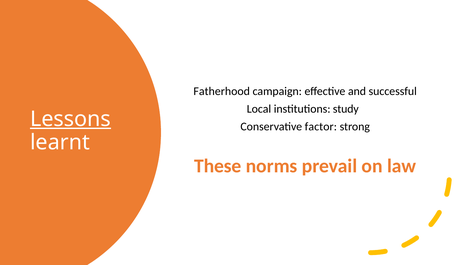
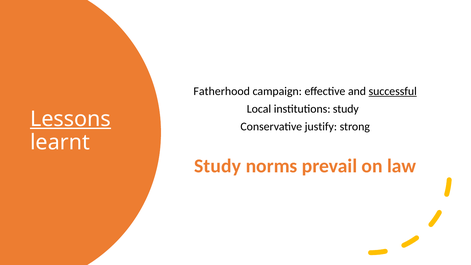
successful underline: none -> present
factor: factor -> justify
These at (218, 166): These -> Study
